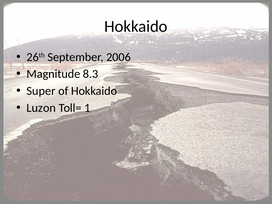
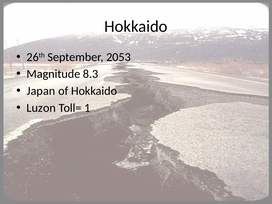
2006: 2006 -> 2053
Super: Super -> Japan
